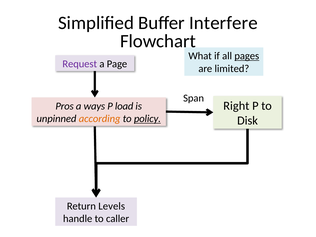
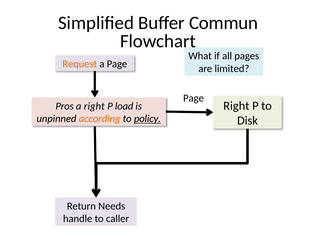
Interfere: Interfere -> Commun
pages underline: present -> none
Request colour: purple -> orange
Span at (194, 98): Span -> Page
a ways: ways -> right
Levels: Levels -> Needs
